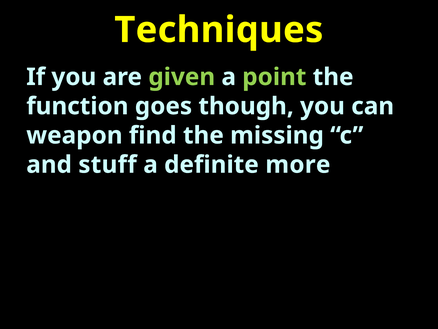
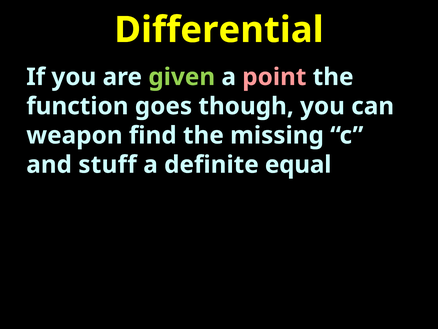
Techniques: Techniques -> Differential
point colour: light green -> pink
more: more -> equal
